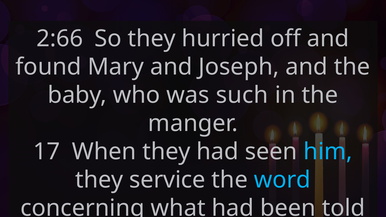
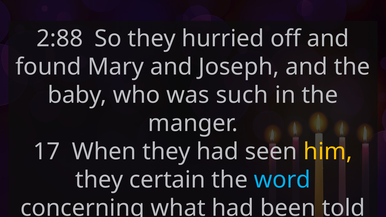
2:66: 2:66 -> 2:88
him colour: light blue -> yellow
service: service -> certain
